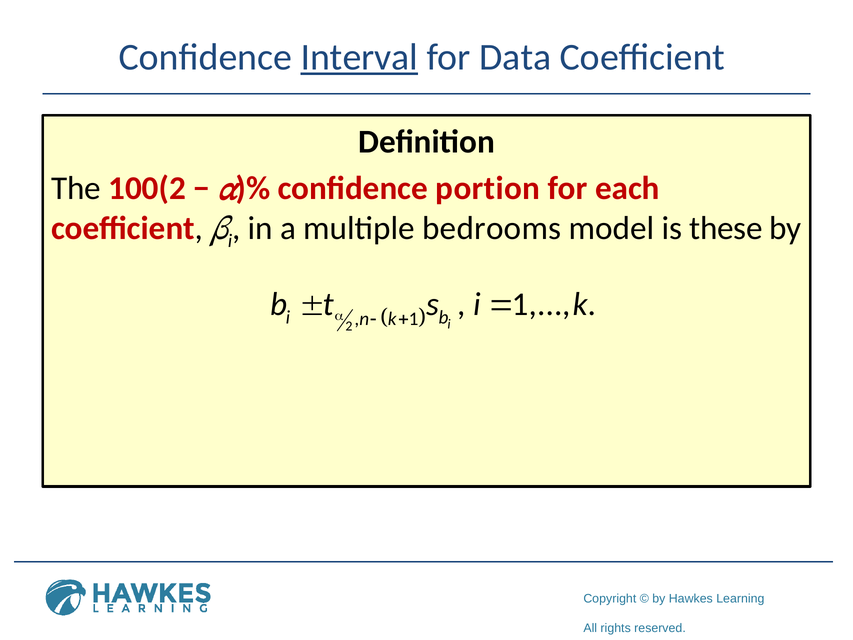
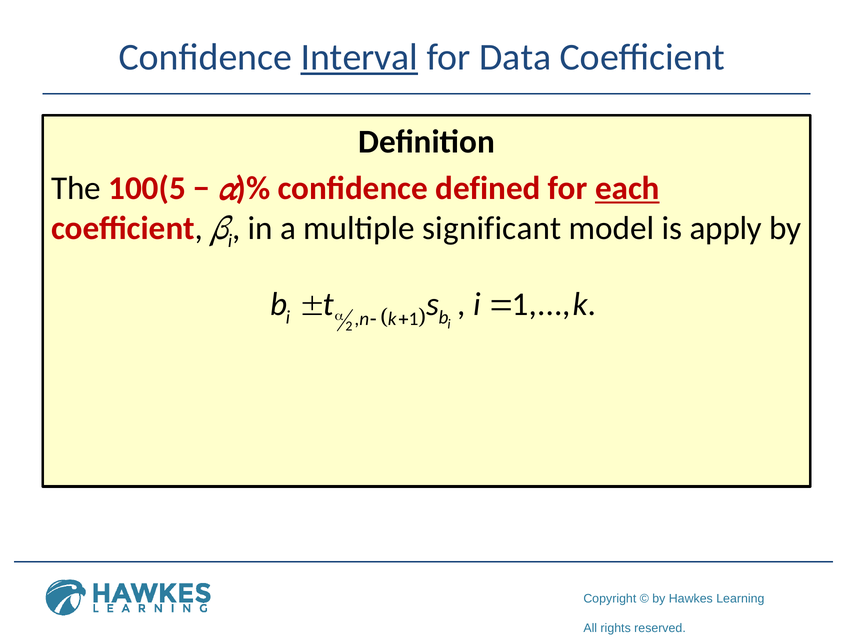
100(2: 100(2 -> 100(5
portion: portion -> defined
each underline: none -> present
bedrooms: bedrooms -> significant
these: these -> apply
